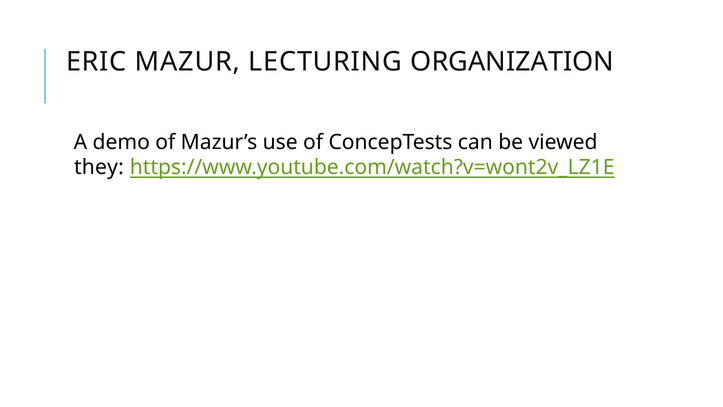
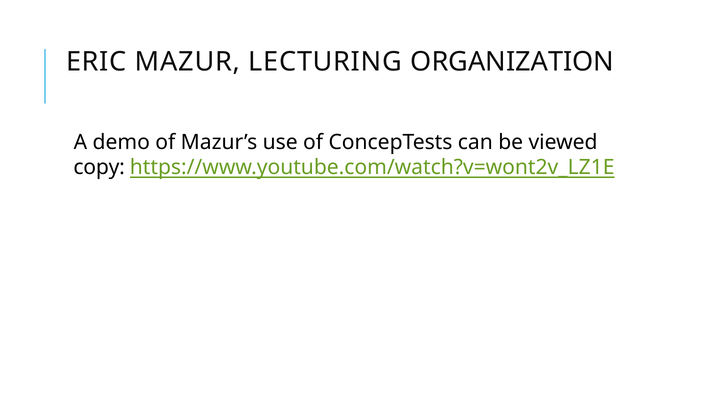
they: they -> copy
